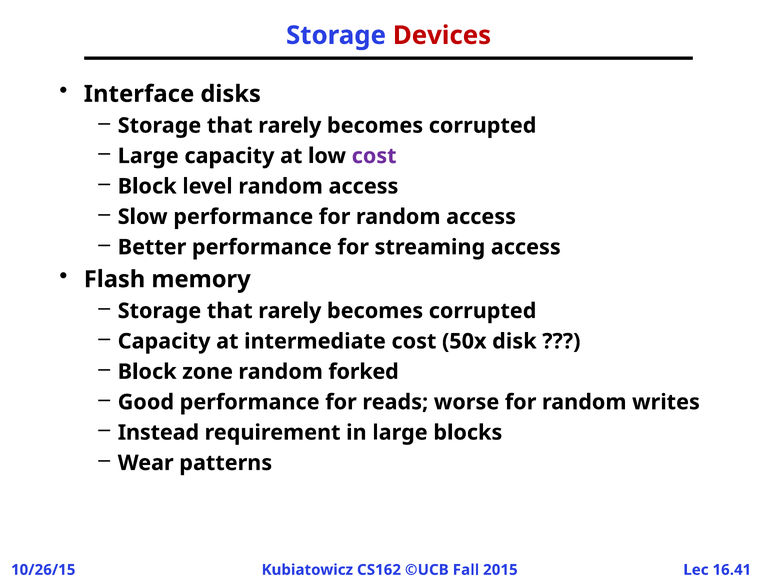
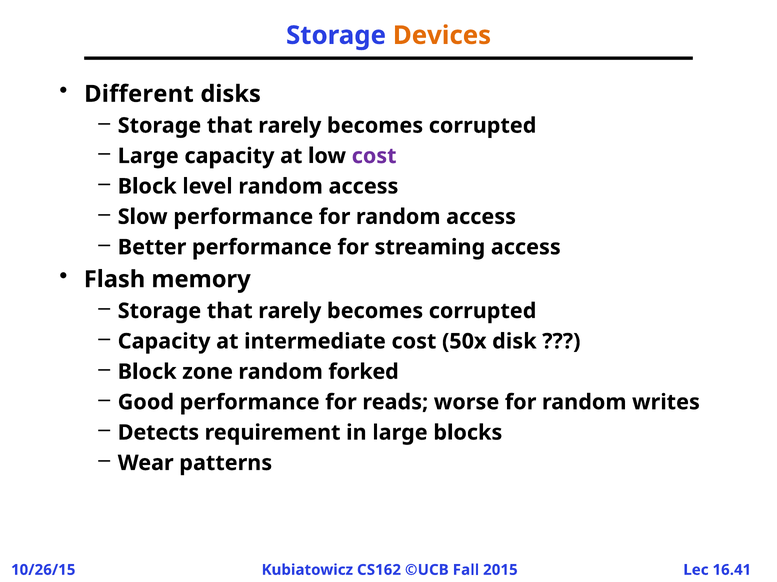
Devices colour: red -> orange
Interface: Interface -> Different
Instead: Instead -> Detects
